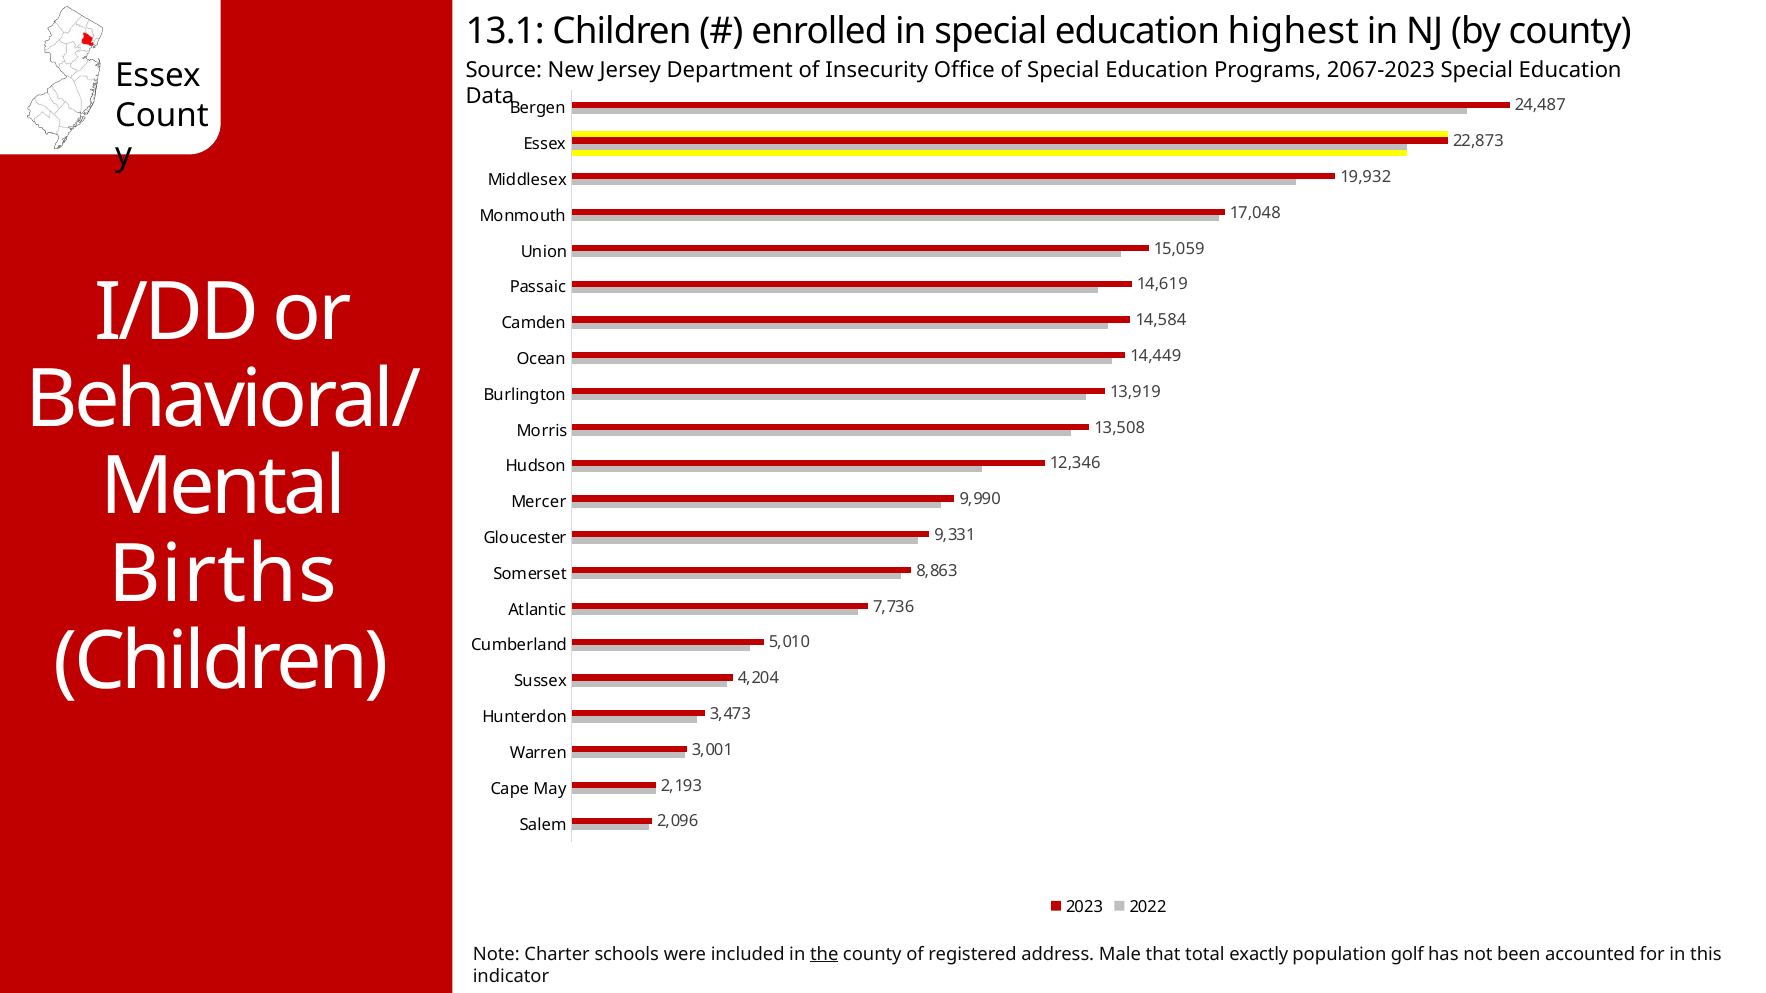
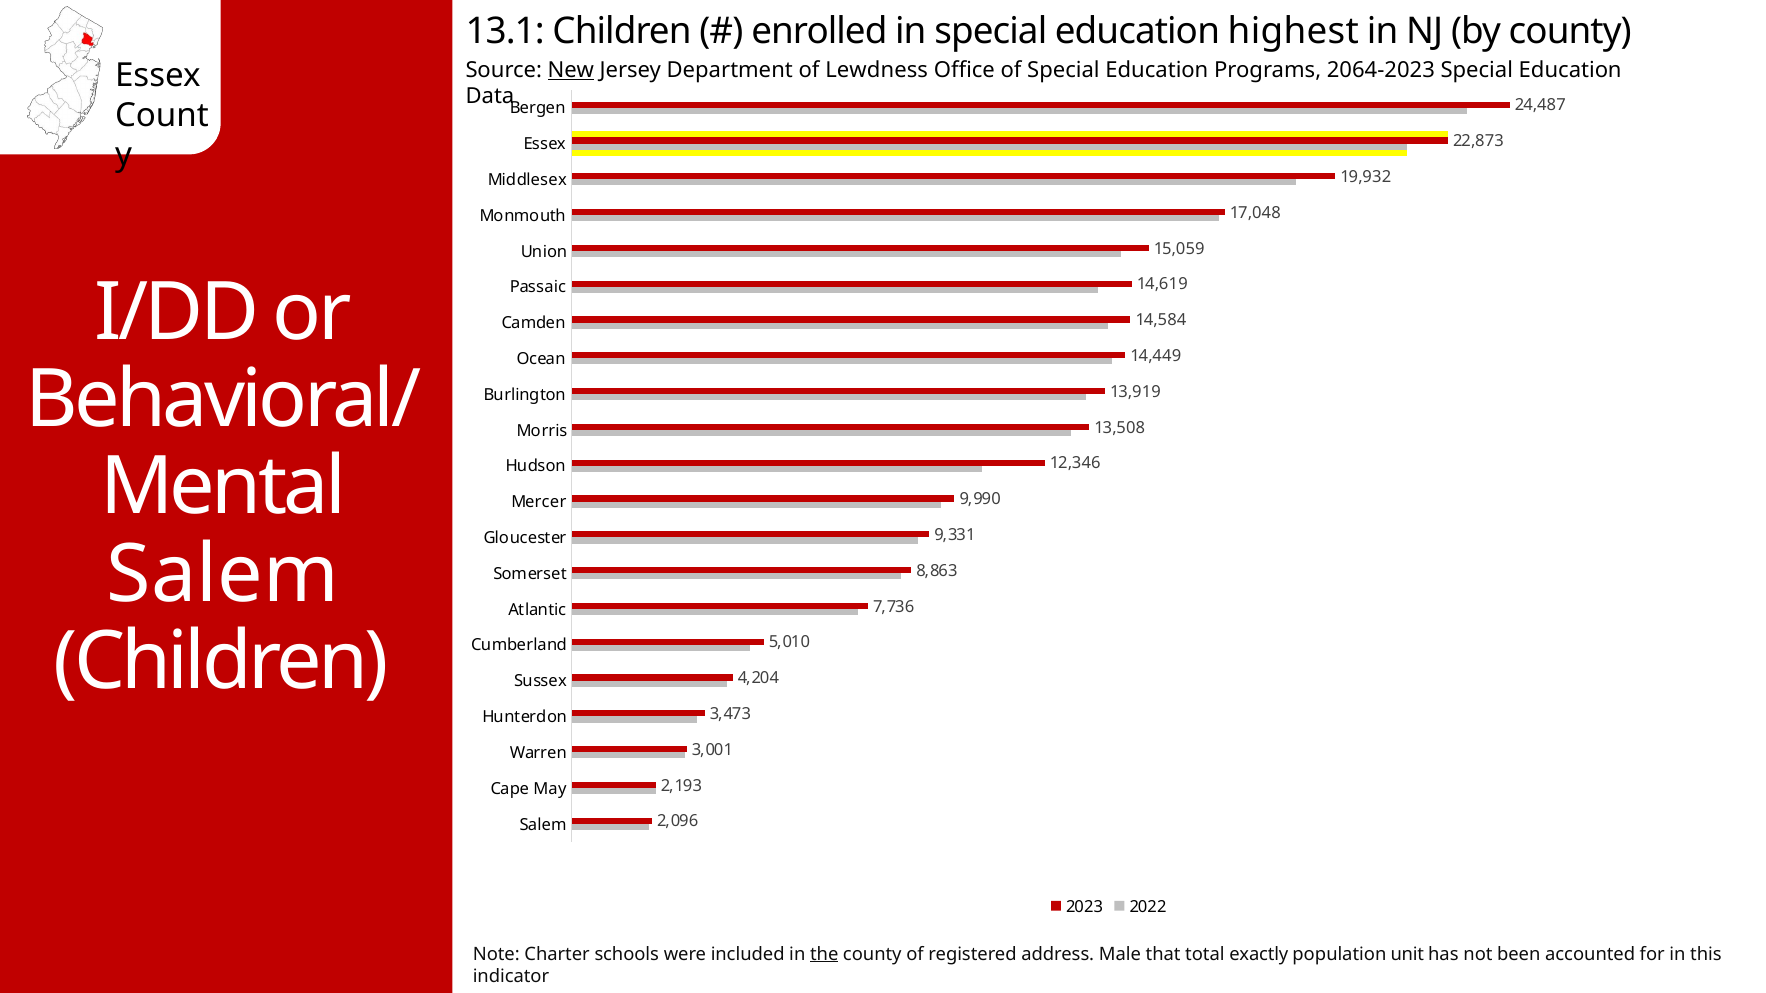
New underline: none -> present
Insecurity: Insecurity -> Lewdness
2067-2023: 2067-2023 -> 2064-2023
Births at (223, 575): Births -> Salem
golf: golf -> unit
